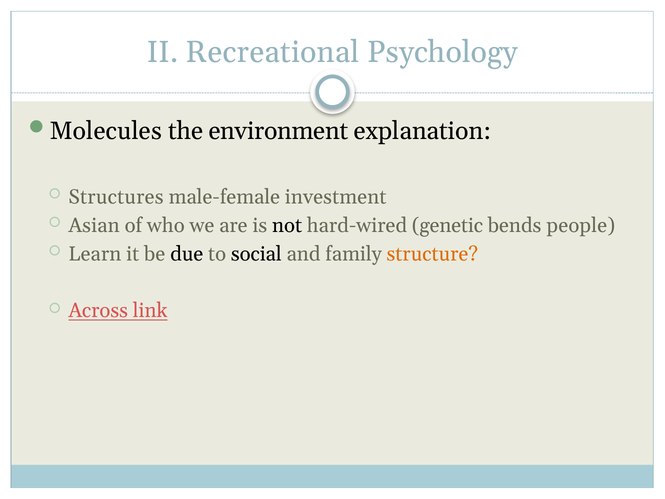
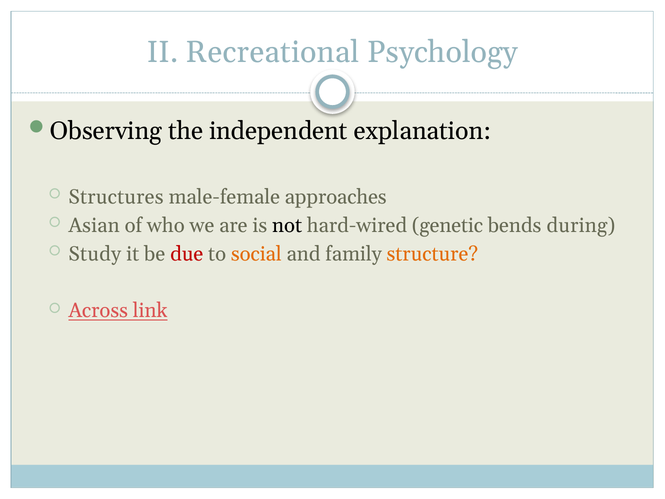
Molecules: Molecules -> Observing
environment: environment -> independent
investment: investment -> approaches
people: people -> during
Learn: Learn -> Study
due colour: black -> red
social colour: black -> orange
